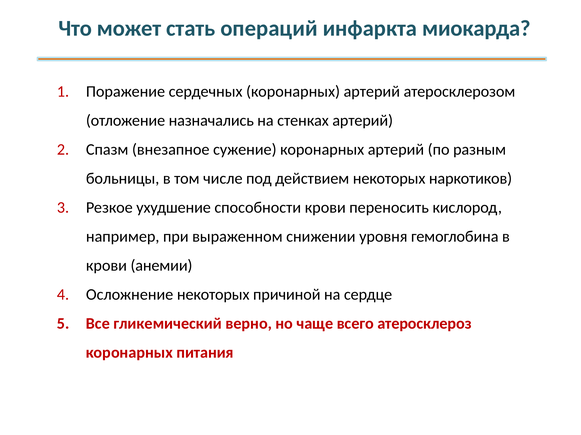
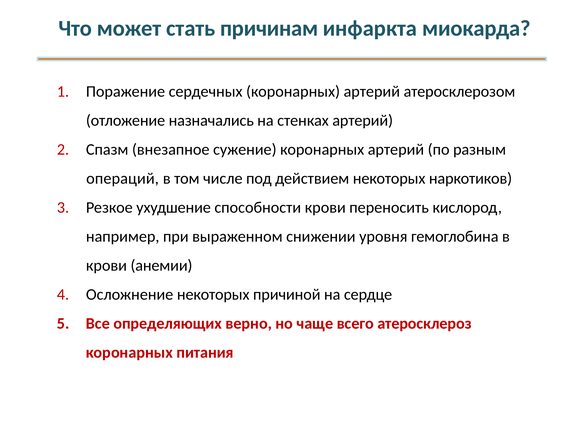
операций: операций -> причинам
больницы: больницы -> операций
гликемический: гликемический -> определяющих
